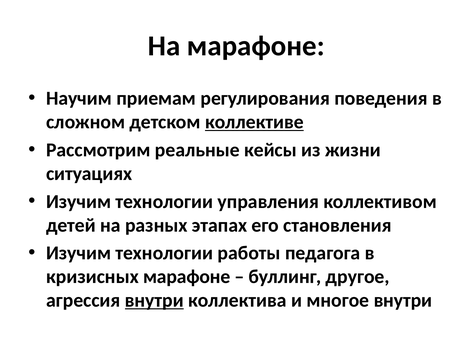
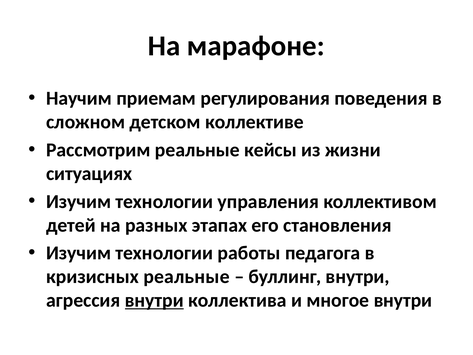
коллективе underline: present -> none
кризисных марафоне: марафоне -> реальные
буллинг другое: другое -> внутри
